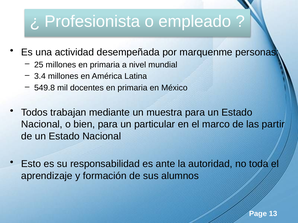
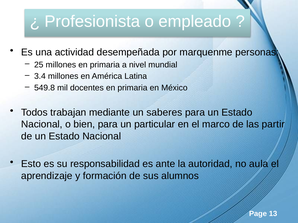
muestra: muestra -> saberes
toda: toda -> aula
